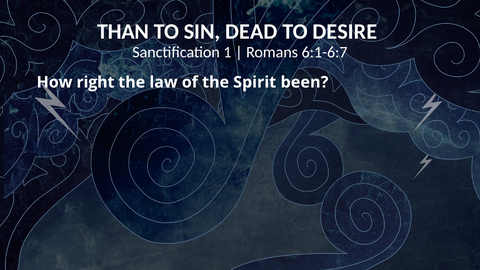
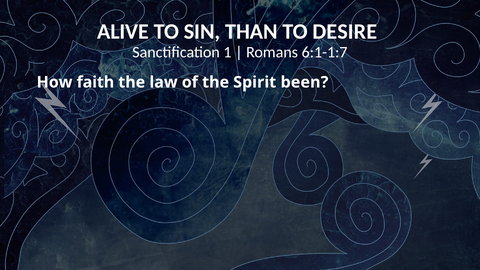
THAN: THAN -> ALIVE
DEAD: DEAD -> THAN
6:1-6:7: 6:1-6:7 -> 6:1-1:7
right: right -> faith
